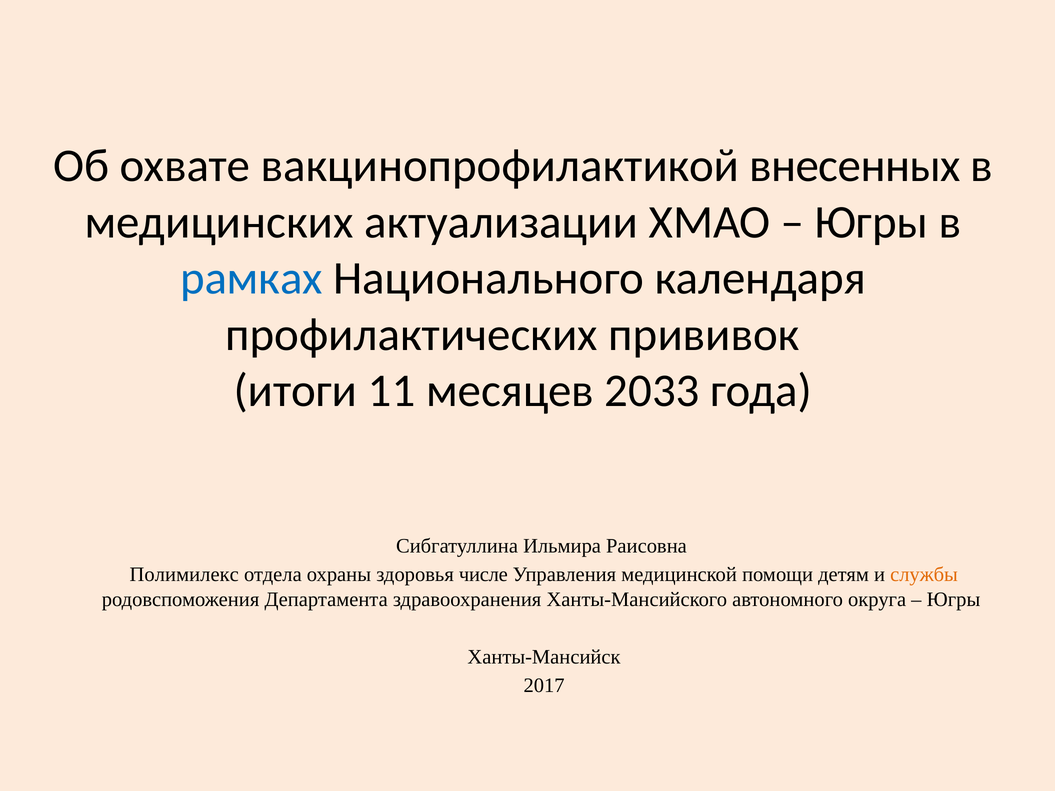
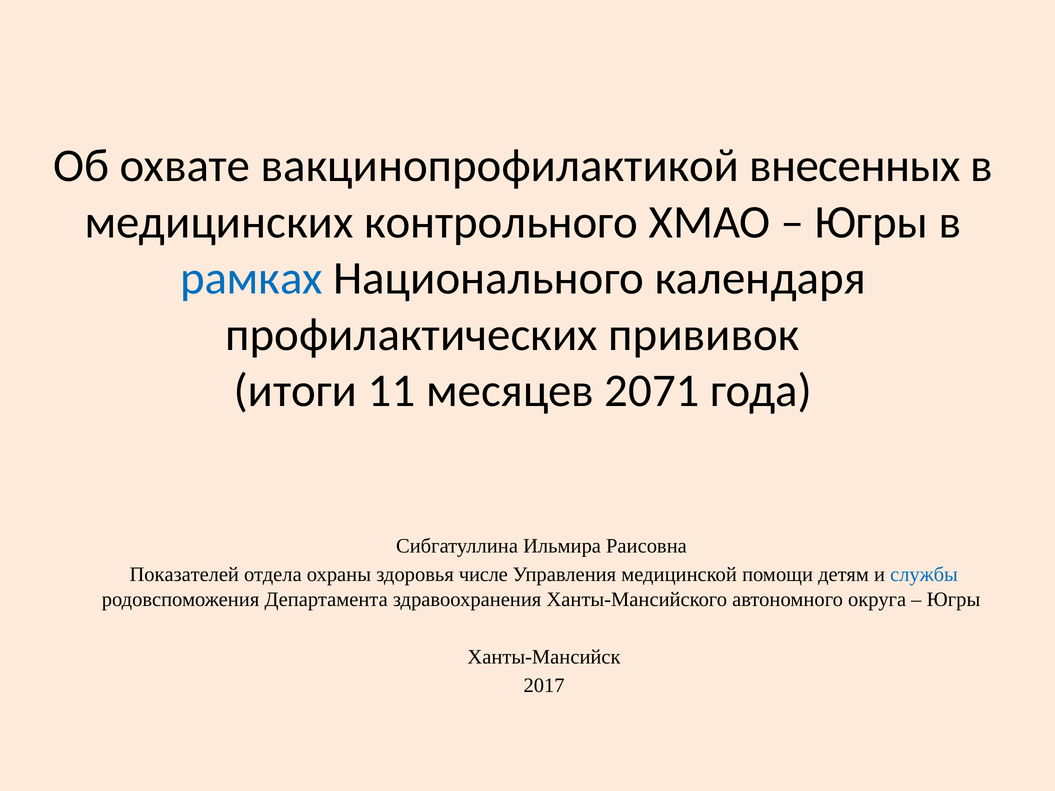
актуализации: актуализации -> контрольного
2033: 2033 -> 2071
Полимилекс: Полимилекс -> Показателей
службы colour: orange -> blue
